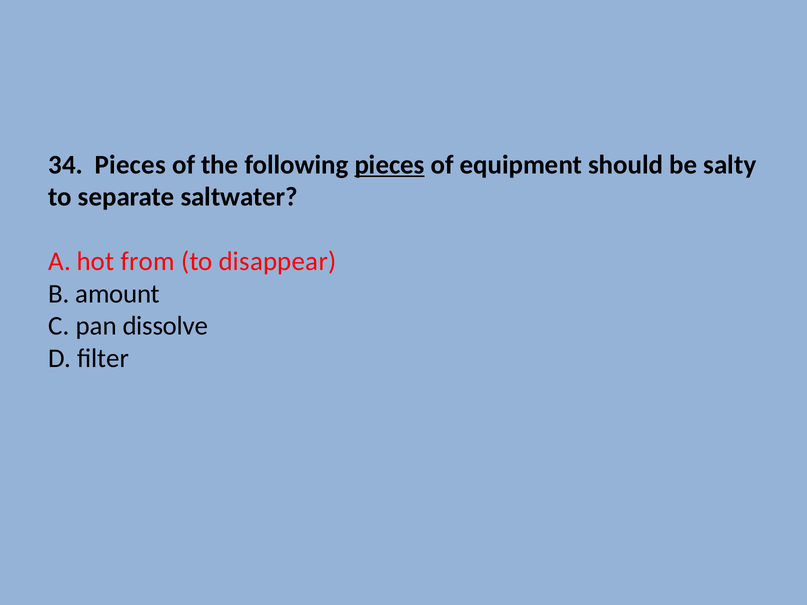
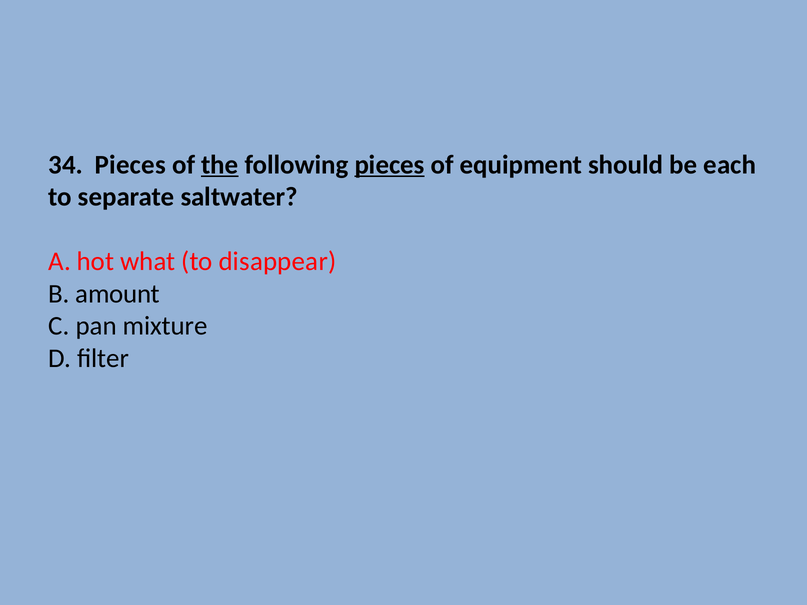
the underline: none -> present
salty: salty -> each
from: from -> what
dissolve: dissolve -> mixture
